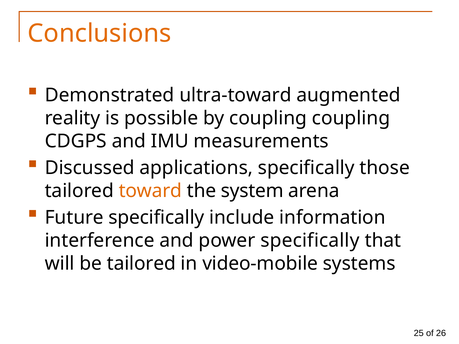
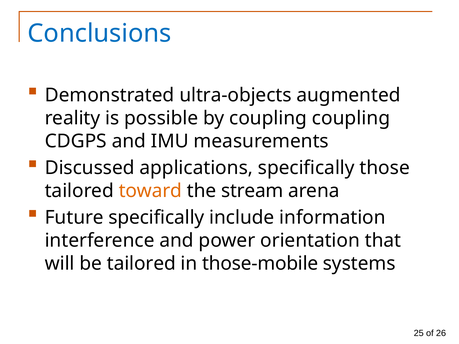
Conclusions colour: orange -> blue
ultra-toward: ultra-toward -> ultra-objects
system: system -> stream
power specifically: specifically -> orientation
video-mobile: video-mobile -> those-mobile
